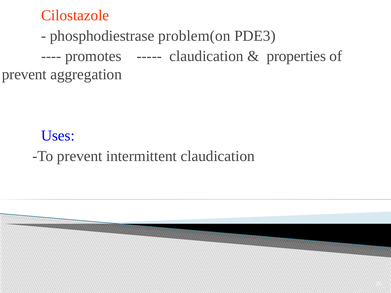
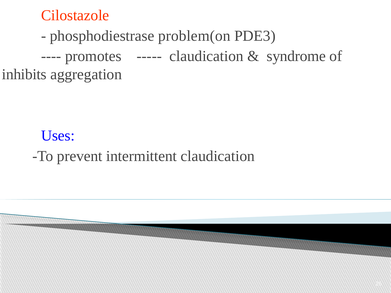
properties: properties -> syndrome
prevent at (24, 74): prevent -> inhibits
